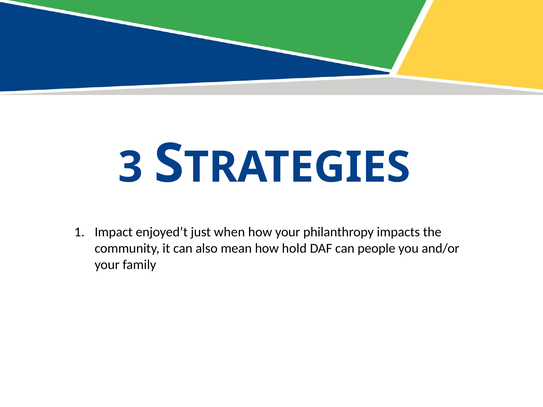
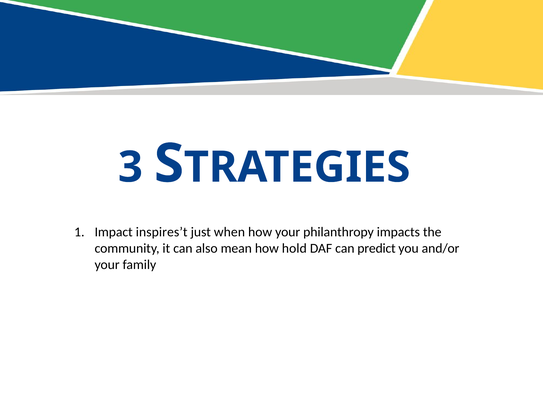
enjoyed’t: enjoyed’t -> inspires’t
people: people -> predict
